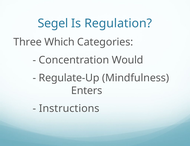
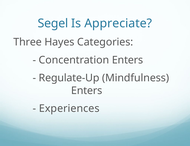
Regulation: Regulation -> Appreciate
Which: Which -> Hayes
Concentration Would: Would -> Enters
Instructions: Instructions -> Experiences
